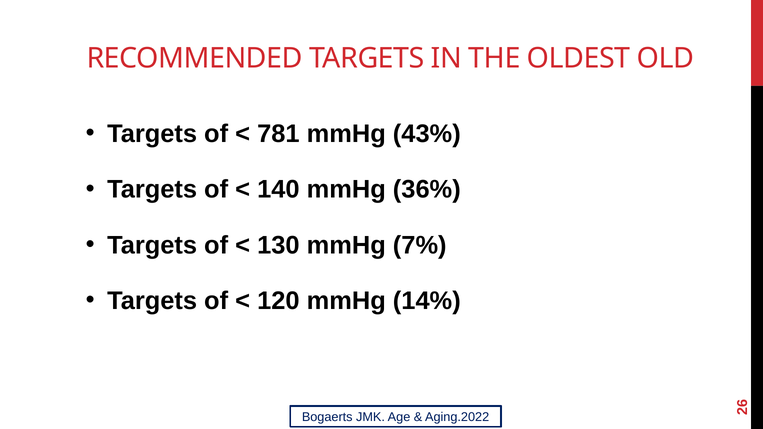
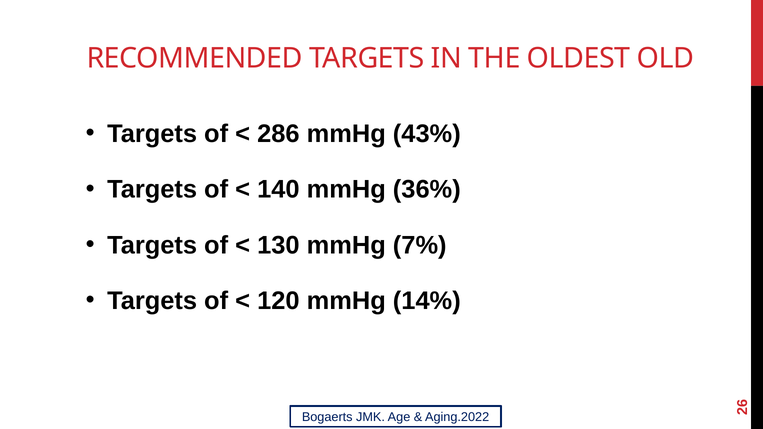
781: 781 -> 286
